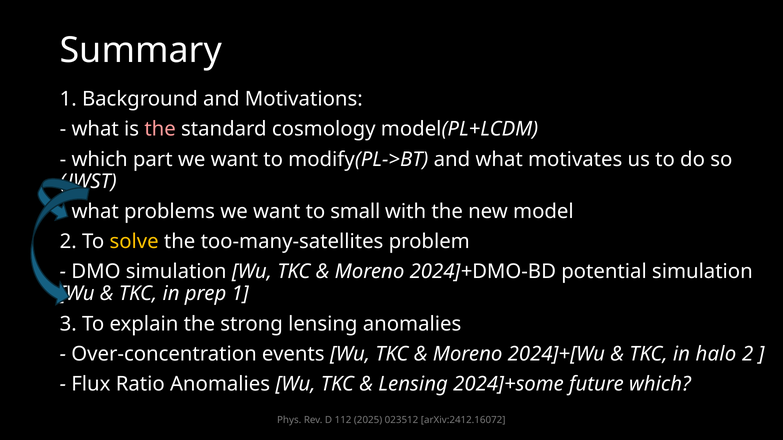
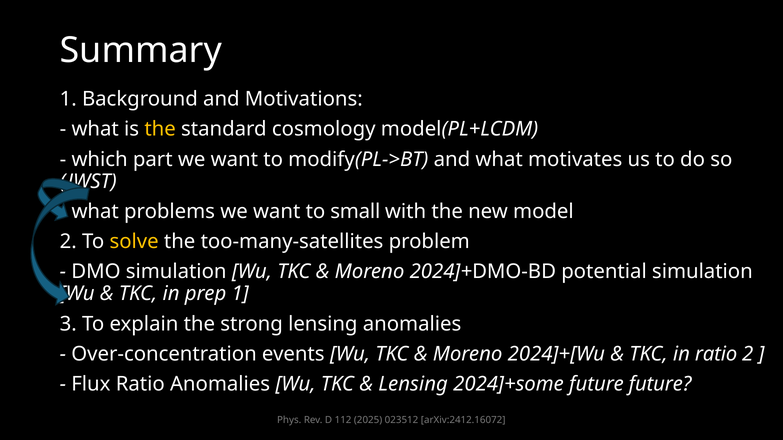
the at (160, 129) colour: pink -> yellow
in halo: halo -> ratio
future which: which -> future
